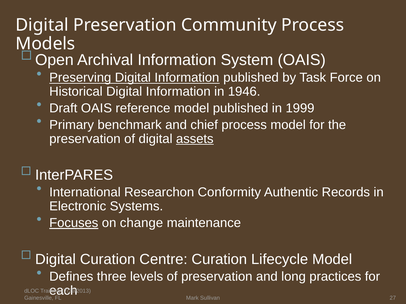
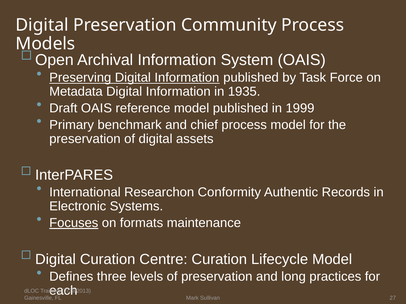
Historical: Historical -> Metadata
1946: 1946 -> 1935
assets underline: present -> none
change: change -> formats
